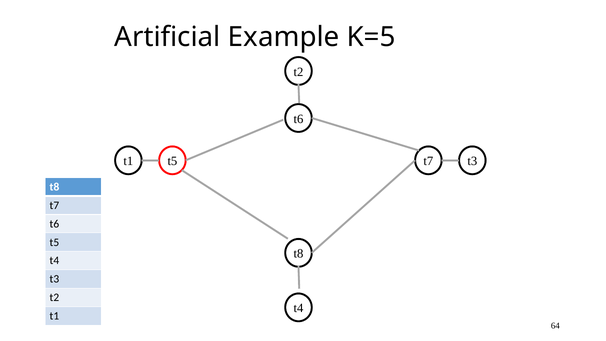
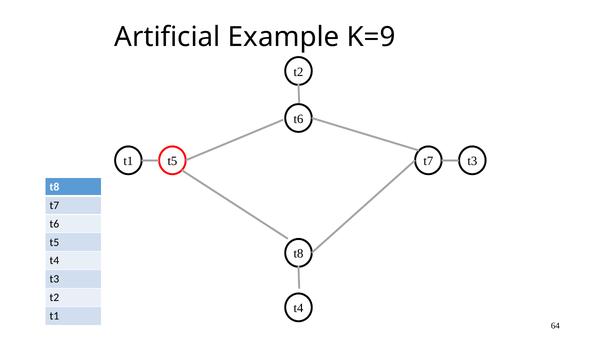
K=5: K=5 -> K=9
